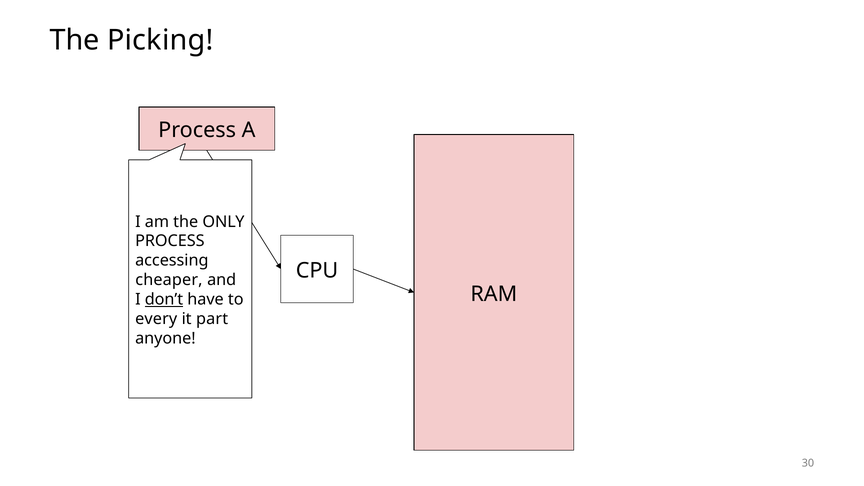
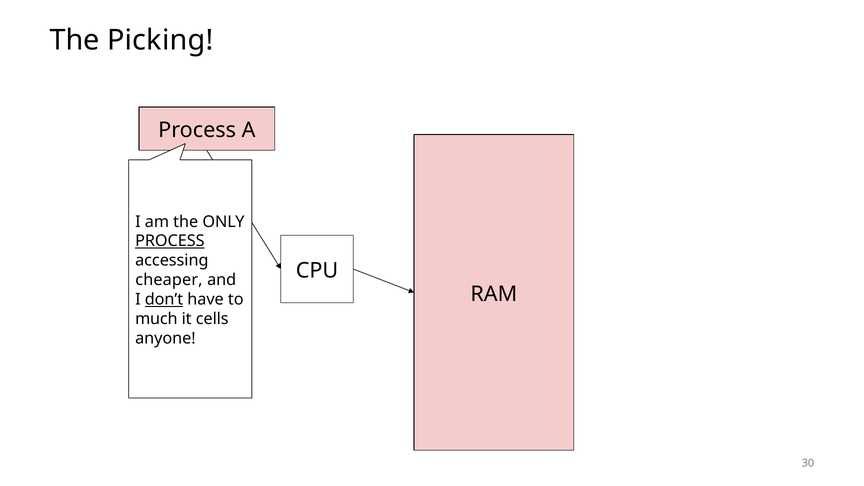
PROCESS at (170, 241) underline: none -> present
every: every -> much
part: part -> cells
